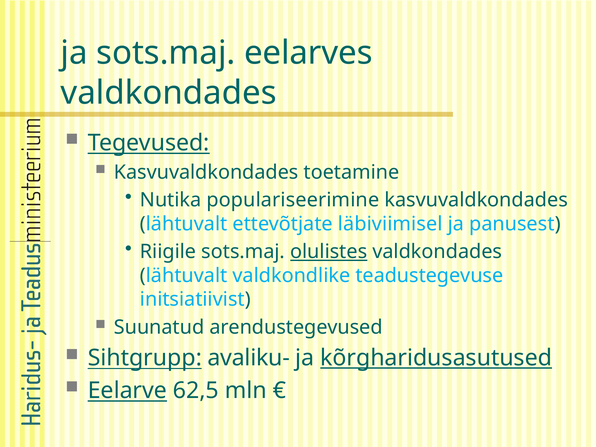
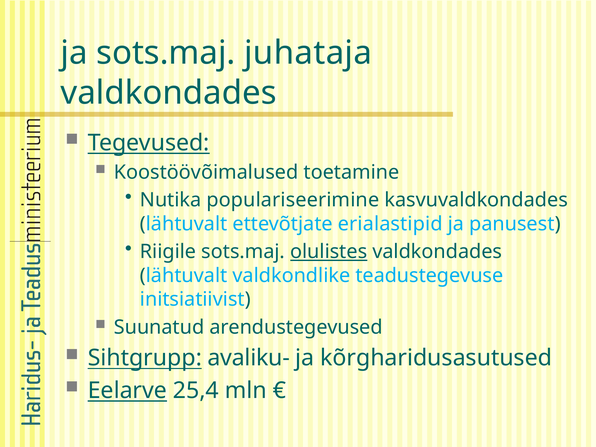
eelarves: eelarves -> juhataja
Kasvuvaldkondades at (206, 172): Kasvuvaldkondades -> Koostöövõimalused
läbiviimisel: läbiviimisel -> erialastipid
kõrgharidusasutused underline: present -> none
62,5: 62,5 -> 25,4
